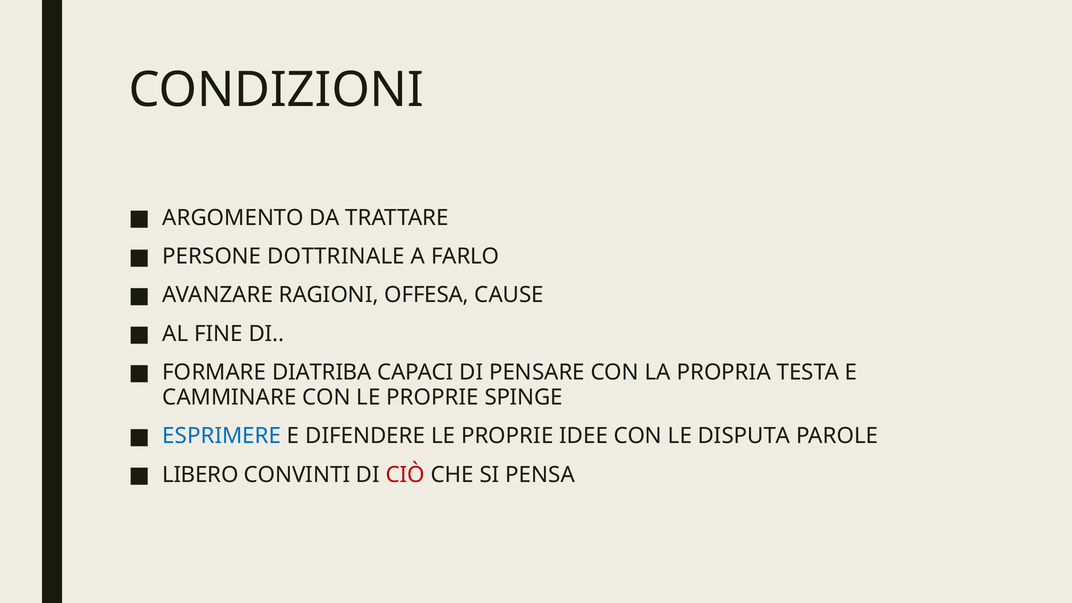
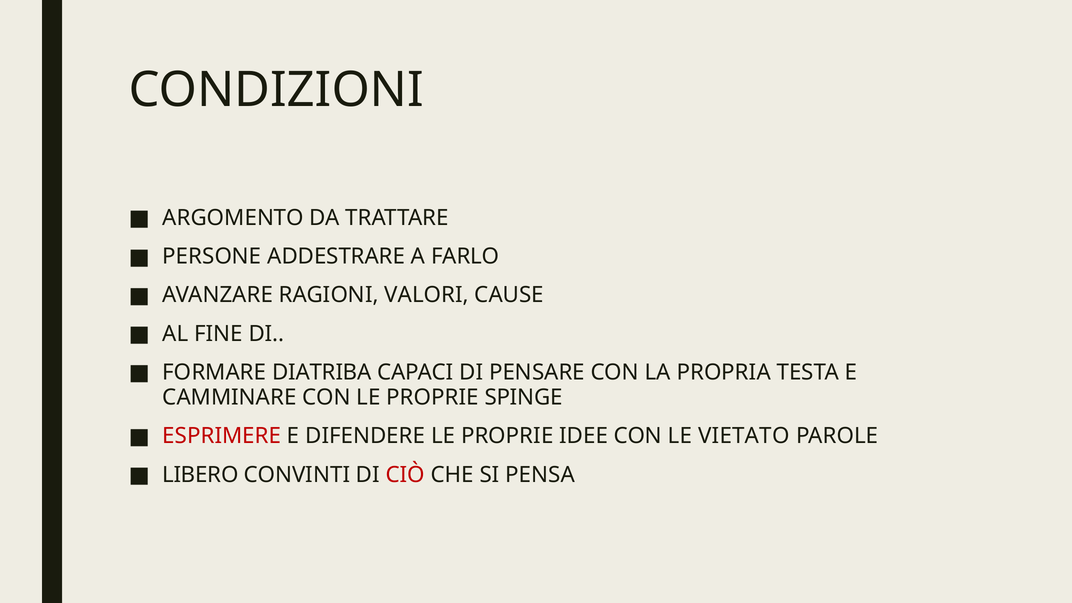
DOTTRINALE: DOTTRINALE -> ADDESTRARE
OFFESA: OFFESA -> VALORI
ESPRIMERE colour: blue -> red
DISPUTA: DISPUTA -> VIETATO
